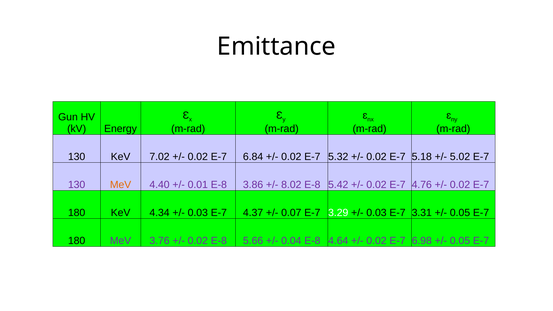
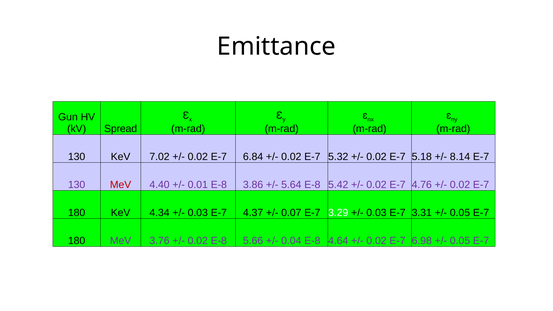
Energy: Energy -> Spread
5.02: 5.02 -> 8.14
MeV at (121, 185) colour: orange -> red
8.02: 8.02 -> 5.64
